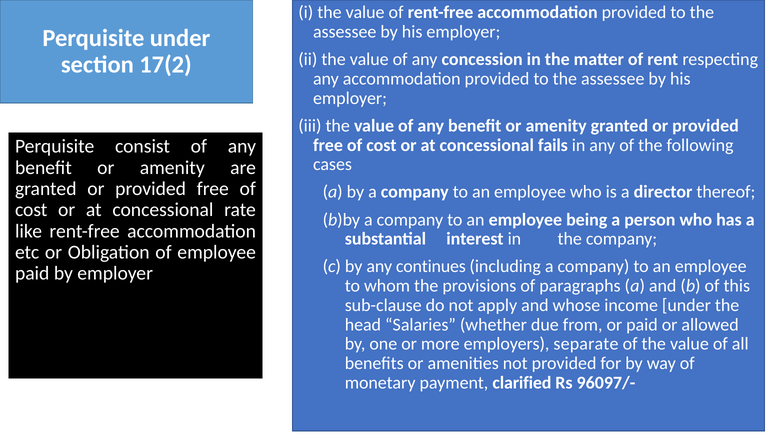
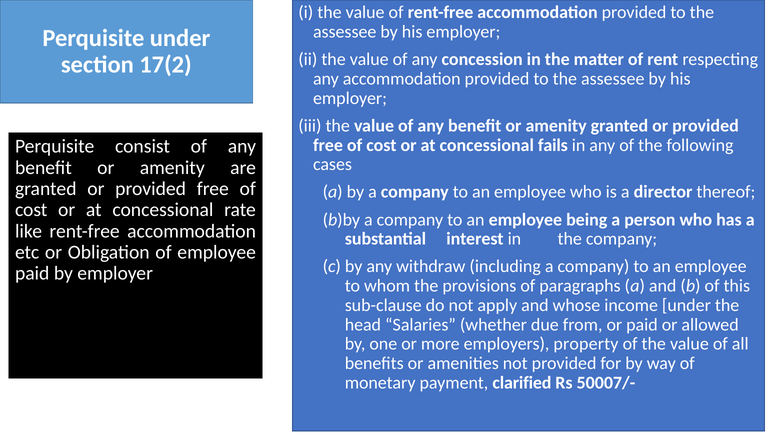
continues: continues -> withdraw
separate: separate -> property
96097/-: 96097/- -> 50007/-
